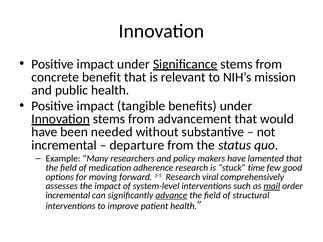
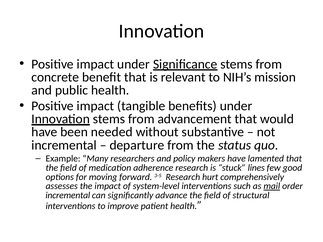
time: time -> lines
viral: viral -> hurt
advance underline: present -> none
